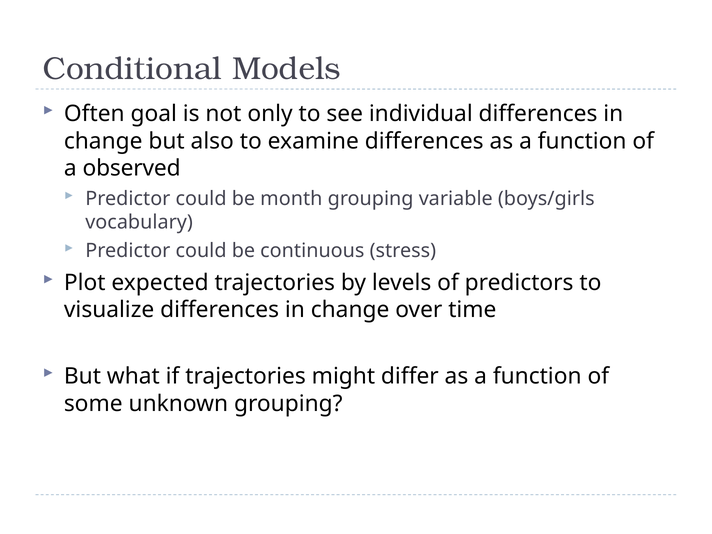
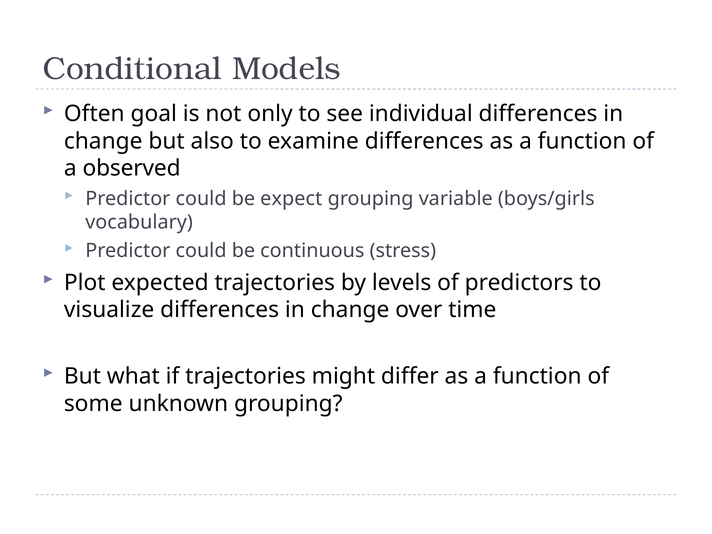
month: month -> expect
